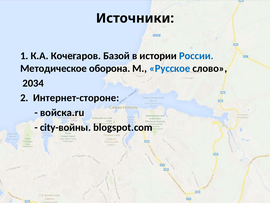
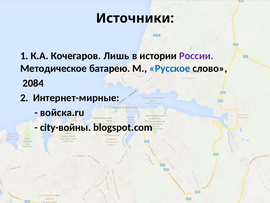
Базой: Базой -> Лишь
России colour: blue -> purple
оборона: оборона -> батарею
2034: 2034 -> 2084
Интернет-стороне: Интернет-стороне -> Интернет-мирные
